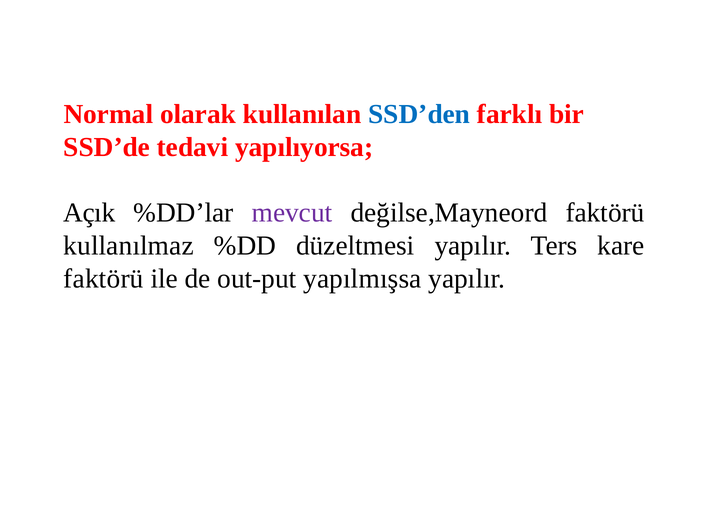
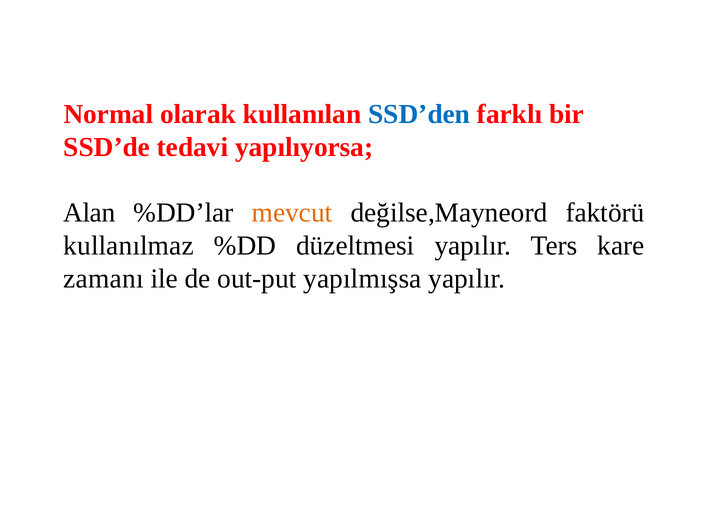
Açık: Açık -> Alan
mevcut colour: purple -> orange
faktörü at (104, 279): faktörü -> zamanı
